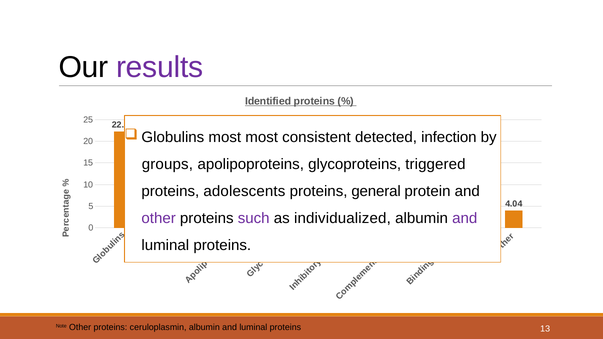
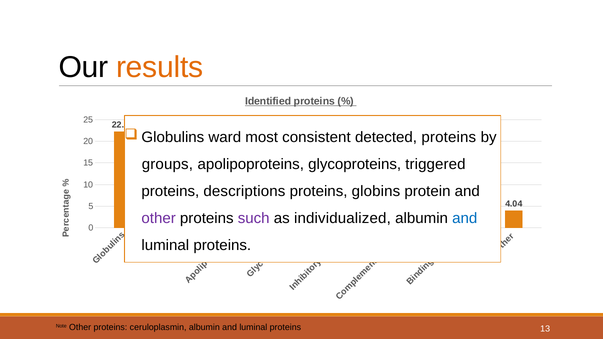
results colour: purple -> orange
most at (225, 137): most -> ward
detected infection: infection -> proteins
adolescents: adolescents -> descriptions
general: general -> globins
and at (465, 219) colour: purple -> blue
